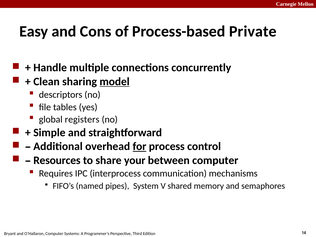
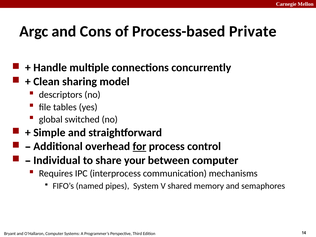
Easy: Easy -> Argc
model underline: present -> none
registers: registers -> switched
Resources: Resources -> Individual
